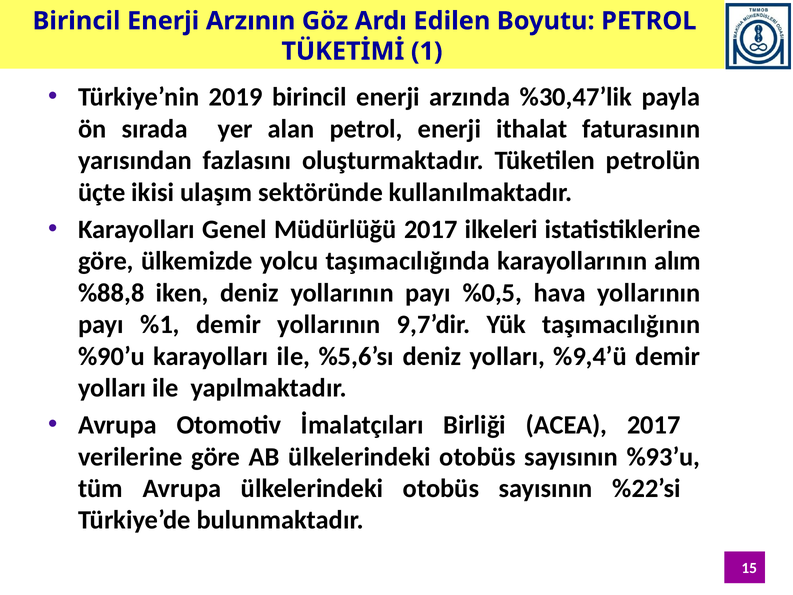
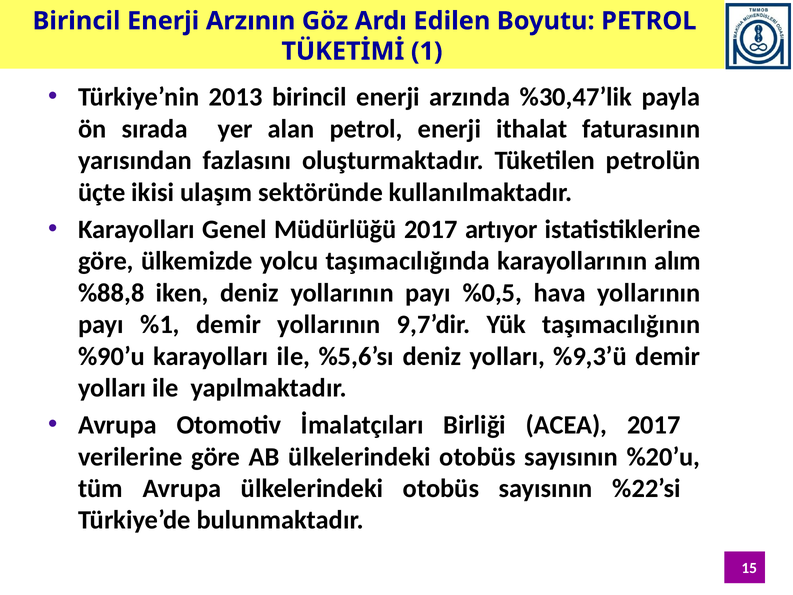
2019: 2019 -> 2013
ilkeleri: ilkeleri -> artıyor
%9,4’ü: %9,4’ü -> %9,3’ü
%93’u: %93’u -> %20’u
